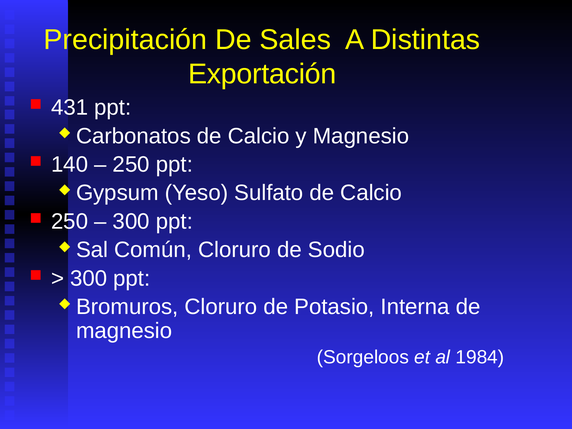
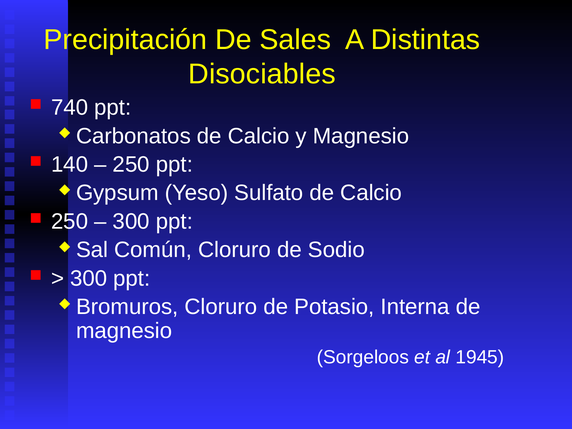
Exportación: Exportación -> Disociables
431: 431 -> 740
1984: 1984 -> 1945
